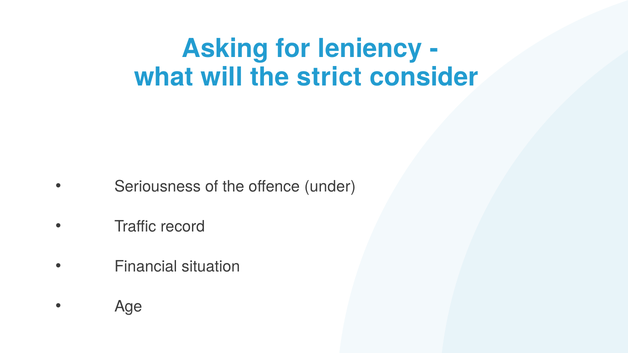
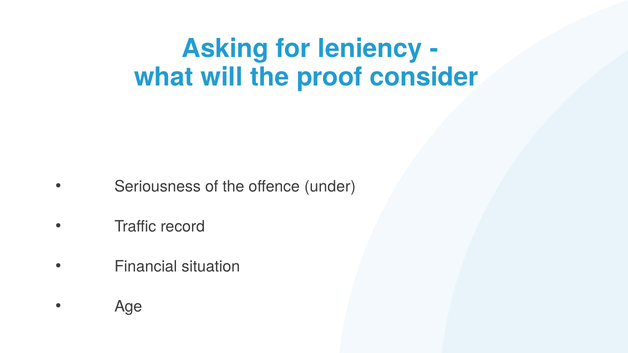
strict: strict -> proof
